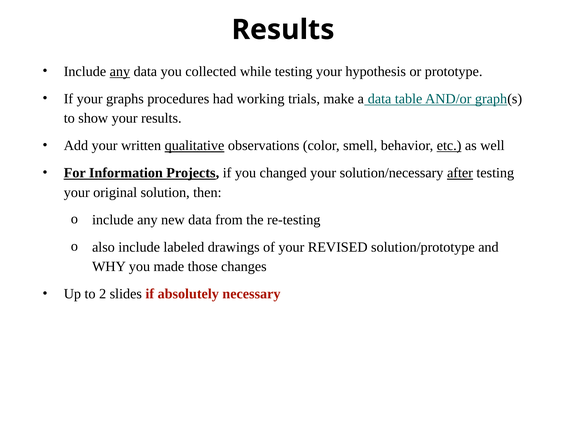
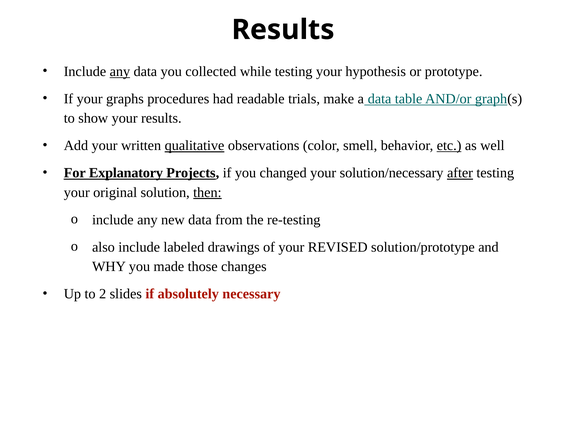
working: working -> readable
Information: Information -> Explanatory
then underline: none -> present
